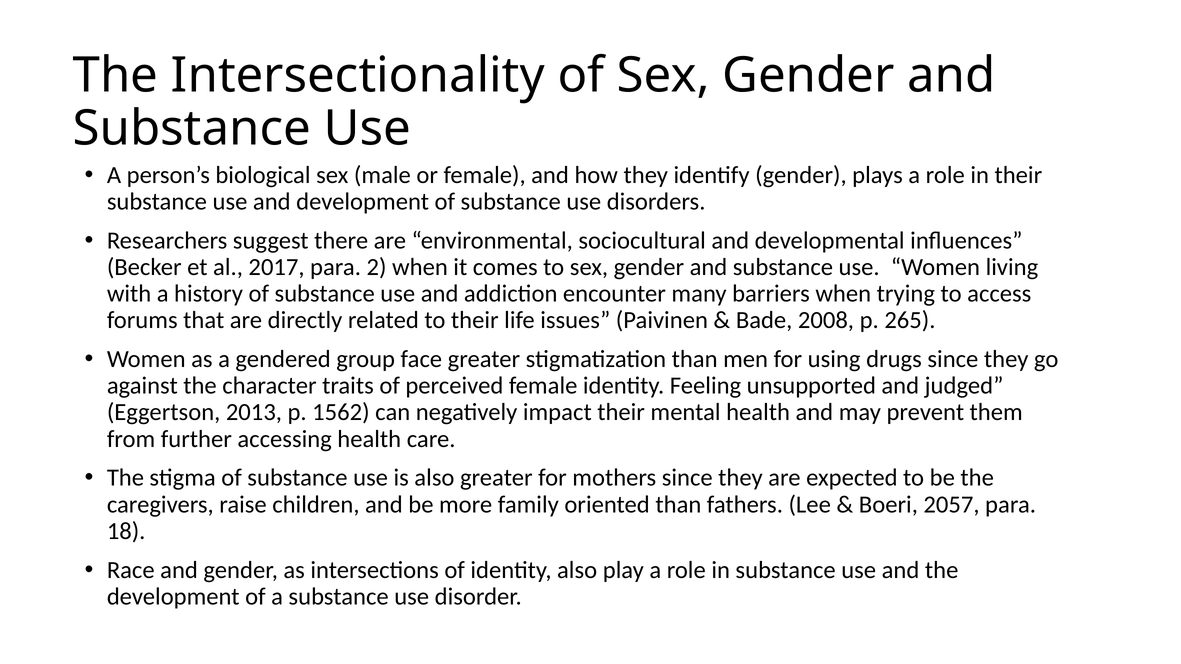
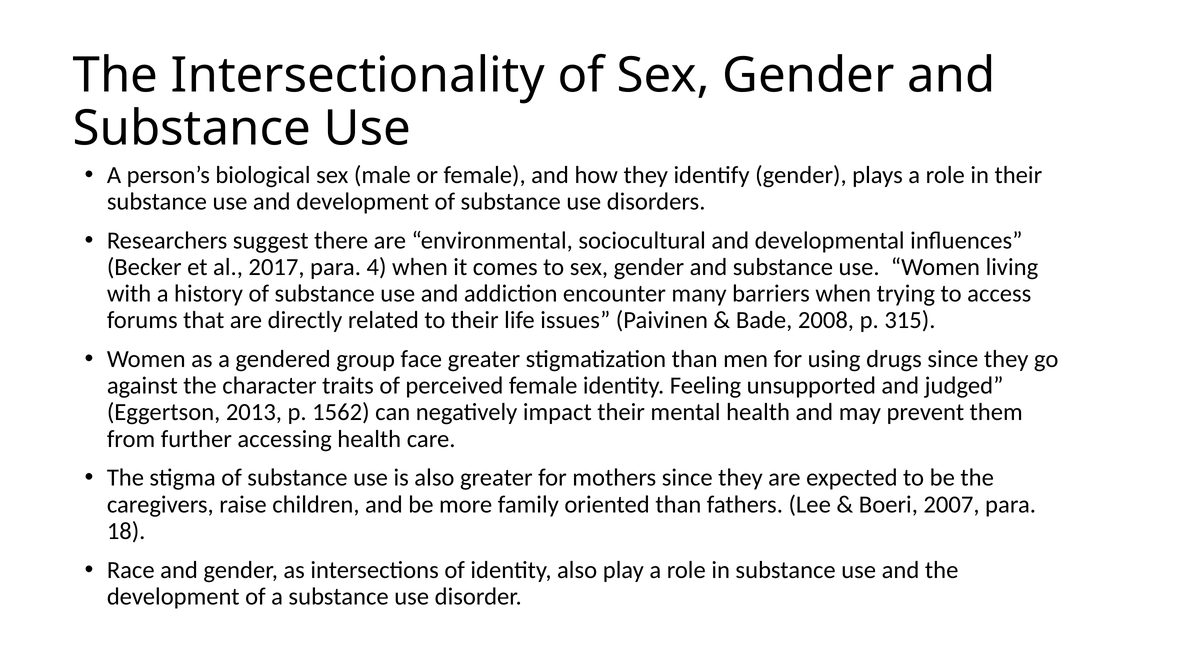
2: 2 -> 4
265: 265 -> 315
2057: 2057 -> 2007
